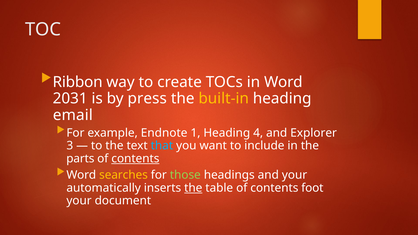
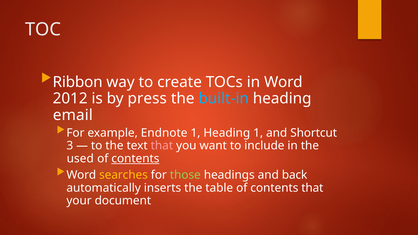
2031: 2031 -> 2012
built-in colour: yellow -> light blue
Heading 4: 4 -> 1
Explorer: Explorer -> Shortcut
that at (162, 146) colour: light blue -> pink
parts: parts -> used
and your: your -> back
the at (193, 188) underline: present -> none
contents foot: foot -> that
